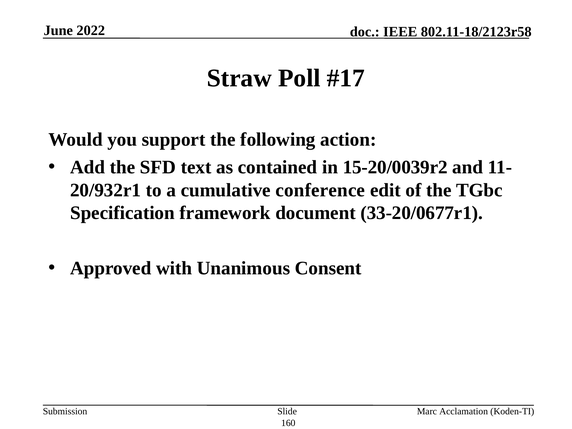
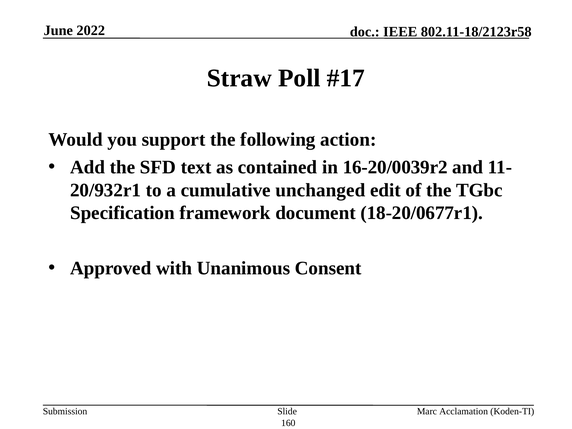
15-20/0039r2: 15-20/0039r2 -> 16-20/0039r2
conference: conference -> unchanged
33-20/0677r1: 33-20/0677r1 -> 18-20/0677r1
